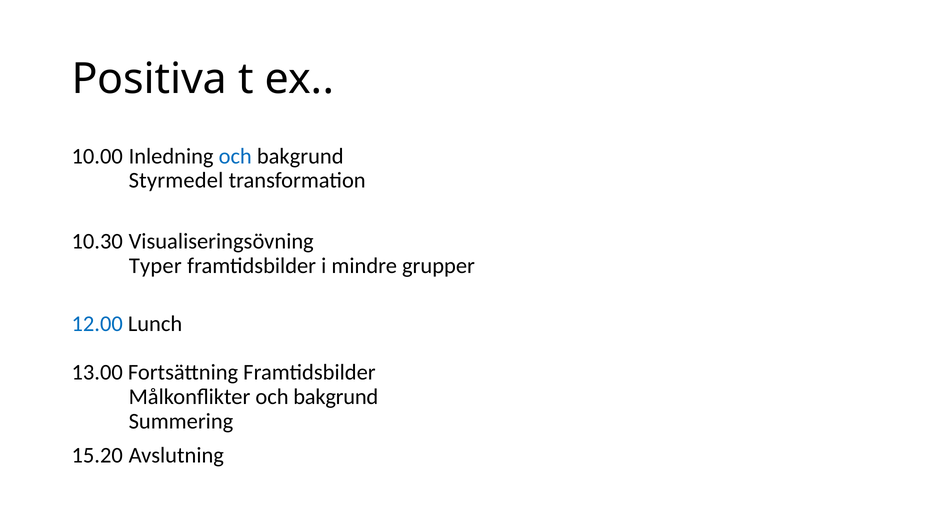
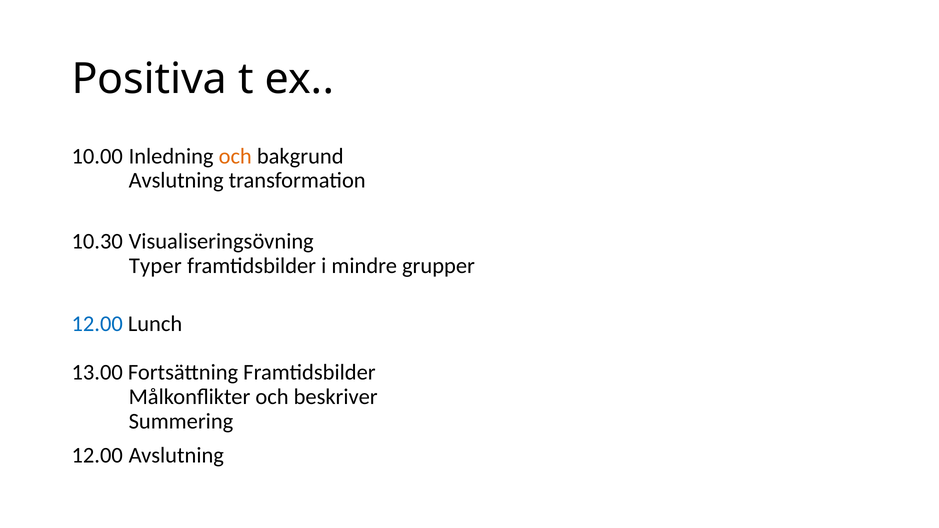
och at (235, 156) colour: blue -> orange
Styrmedel at (176, 180): Styrmedel -> Avslutning
Målkonflikter och bakgrund: bakgrund -> beskriver
15.20 at (97, 455): 15.20 -> 12.00
